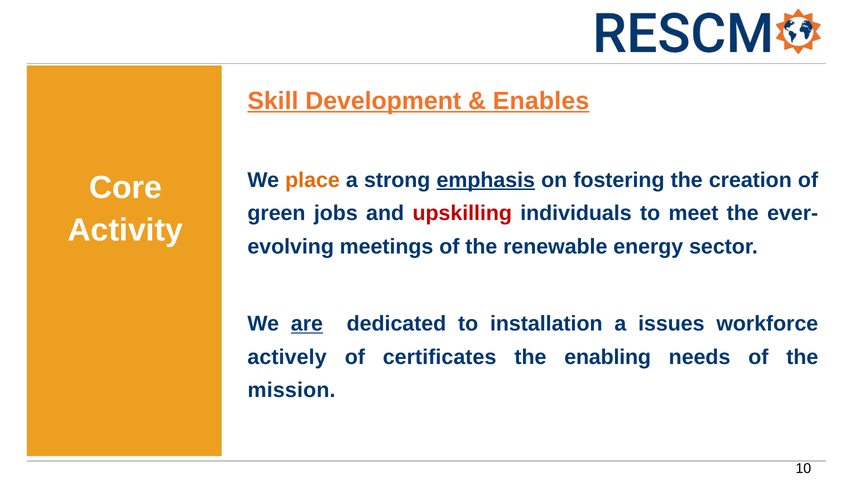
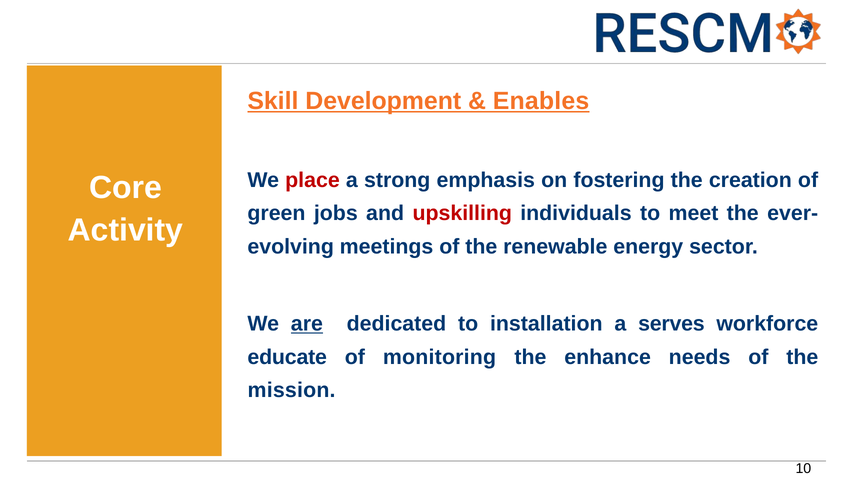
place colour: orange -> red
emphasis underline: present -> none
issues: issues -> serves
actively: actively -> educate
certificates: certificates -> monitoring
enabling: enabling -> enhance
